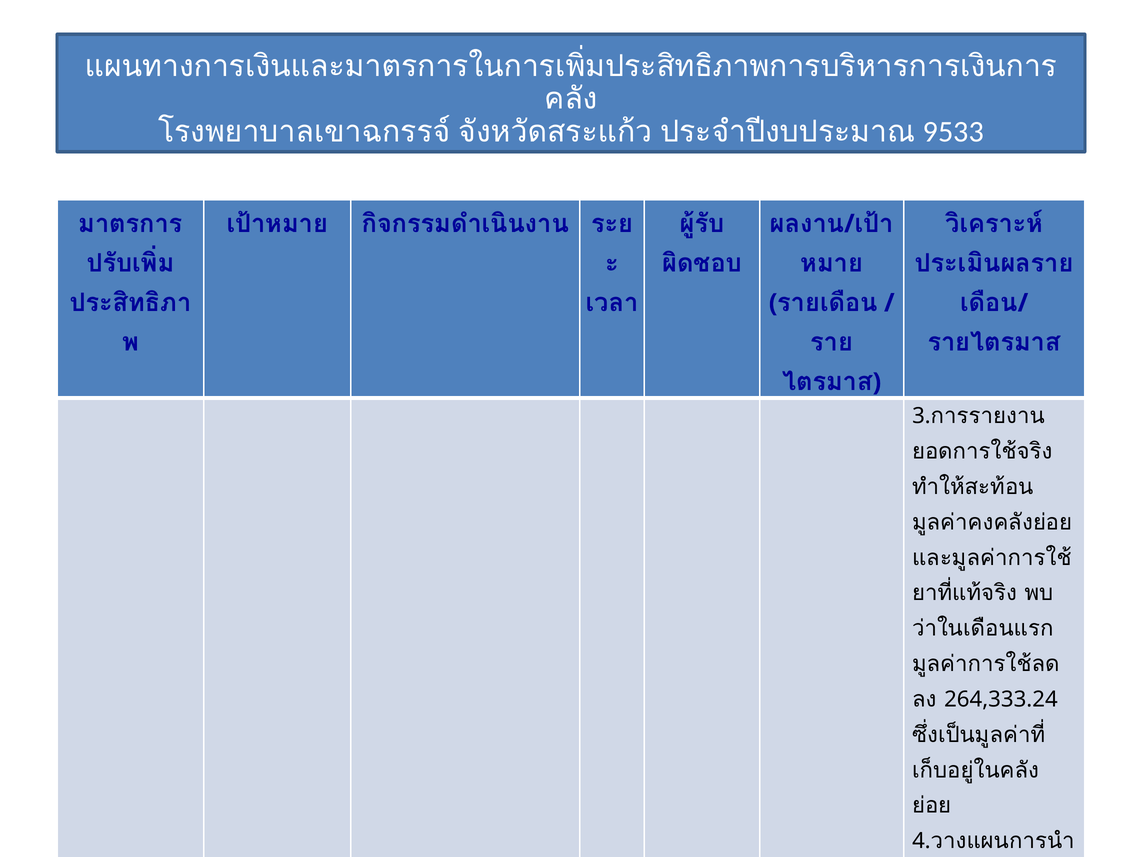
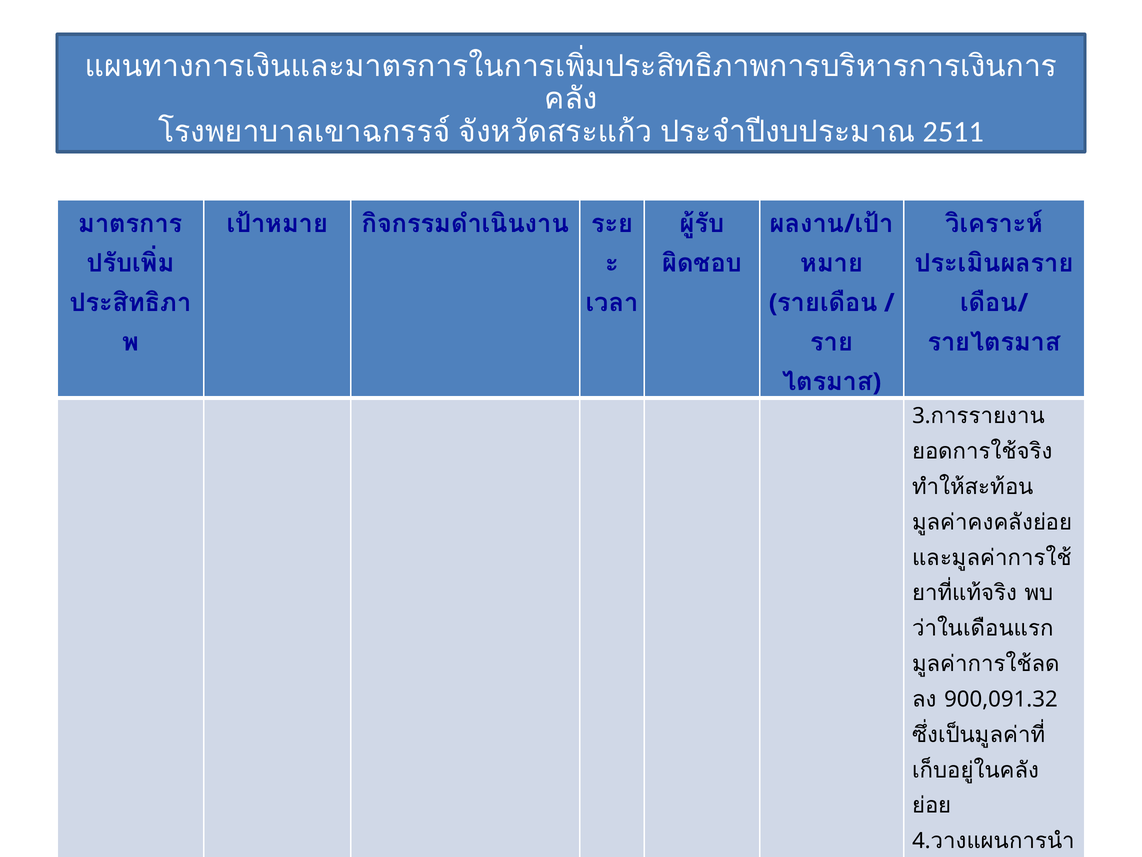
9533: 9533 -> 2511
264,333.24: 264,333.24 -> 900,091.32
